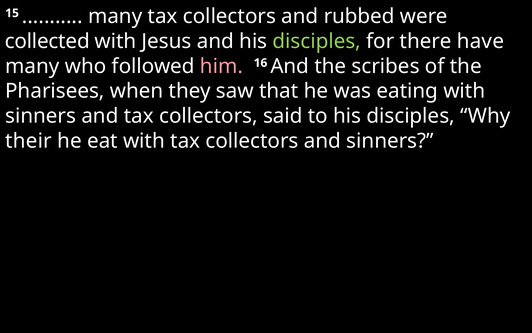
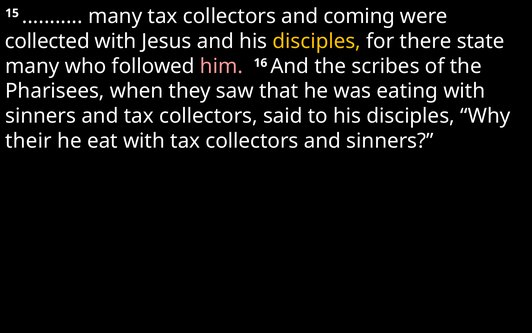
rubbed: rubbed -> coming
disciples at (317, 41) colour: light green -> yellow
have: have -> state
